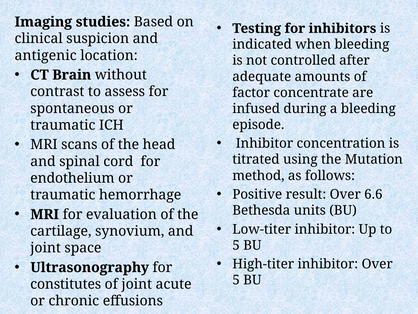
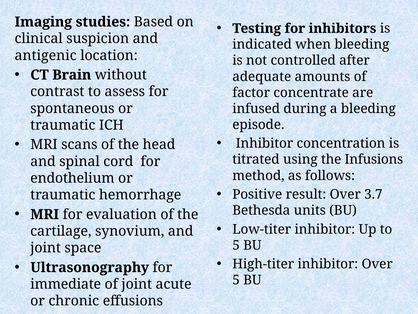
Mutation: Mutation -> Infusions
6.6: 6.6 -> 3.7
constitutes: constitutes -> immediate
